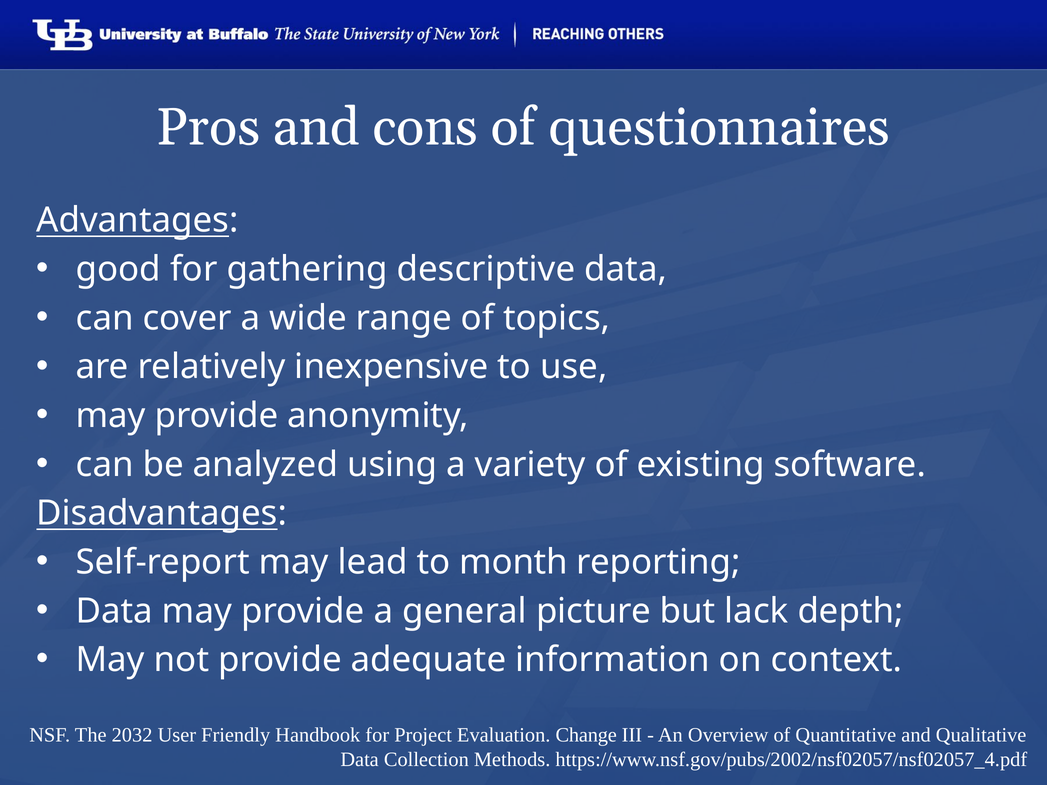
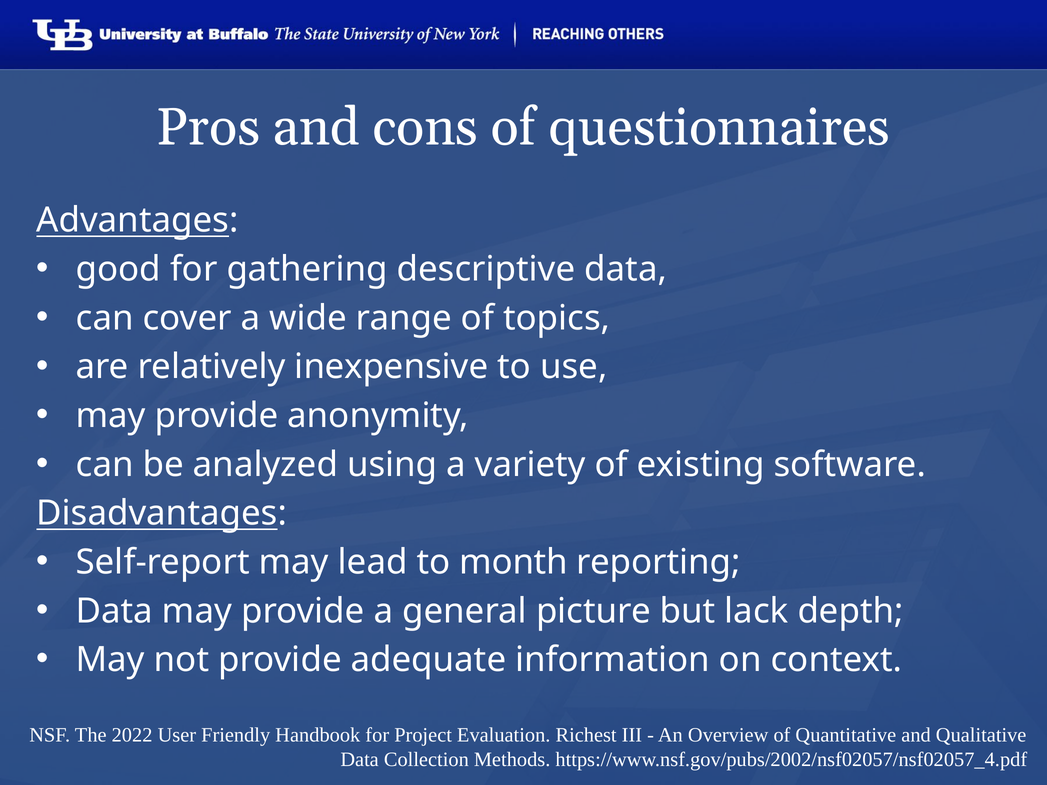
2032: 2032 -> 2022
Change: Change -> Richest
